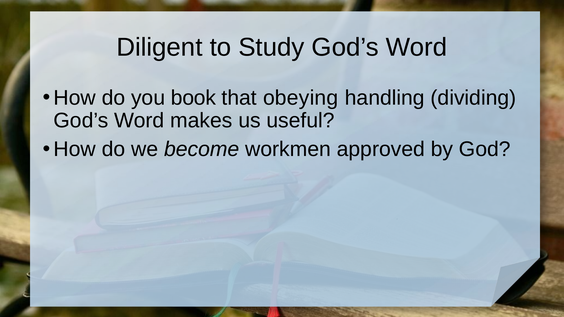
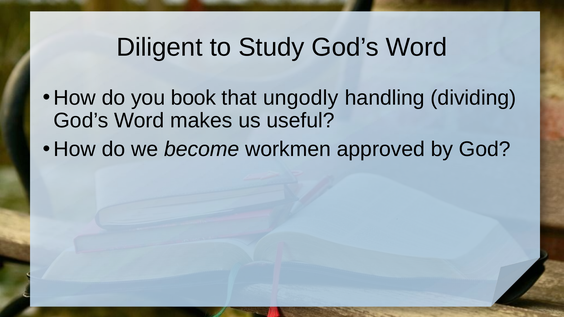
obeying: obeying -> ungodly
